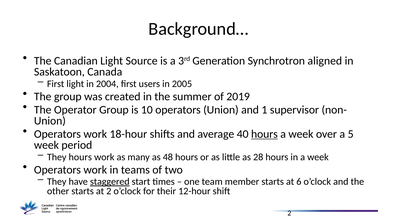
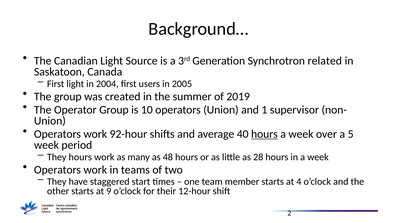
aligned: aligned -> related
18-hour: 18-hour -> 92-hour
staggered underline: present -> none
6: 6 -> 4
at 2: 2 -> 9
